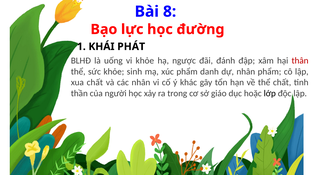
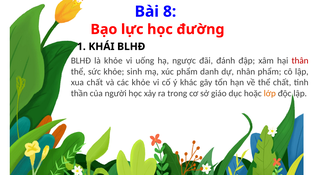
KHÁI PHÁT: PHÁT -> BLHĐ
là uống: uống -> khỏe
vi khỏe: khỏe -> uống
các nhân: nhân -> khỏe
lớp colour: black -> orange
